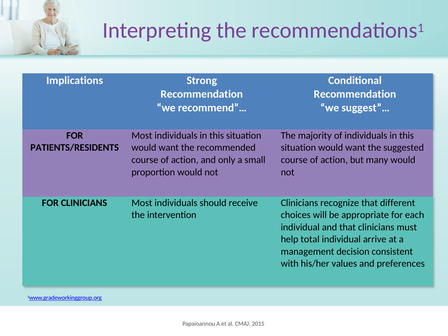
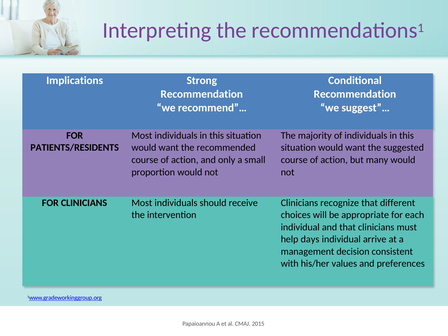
total: total -> days
